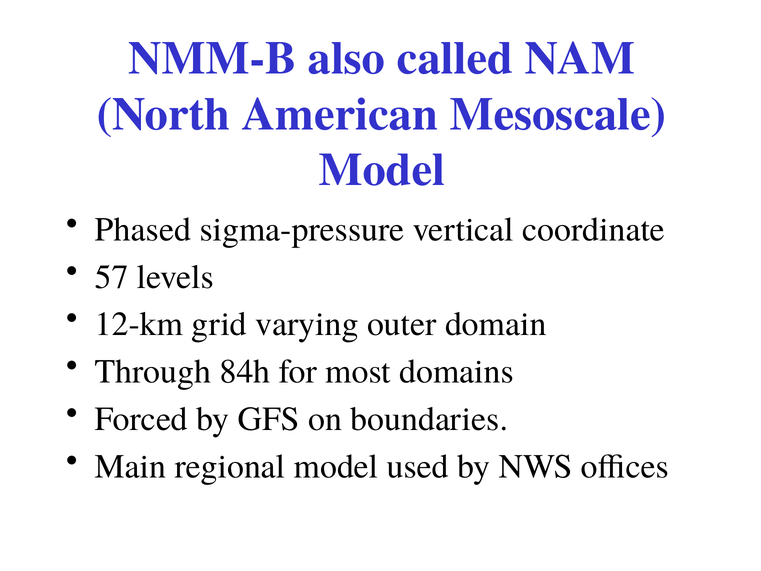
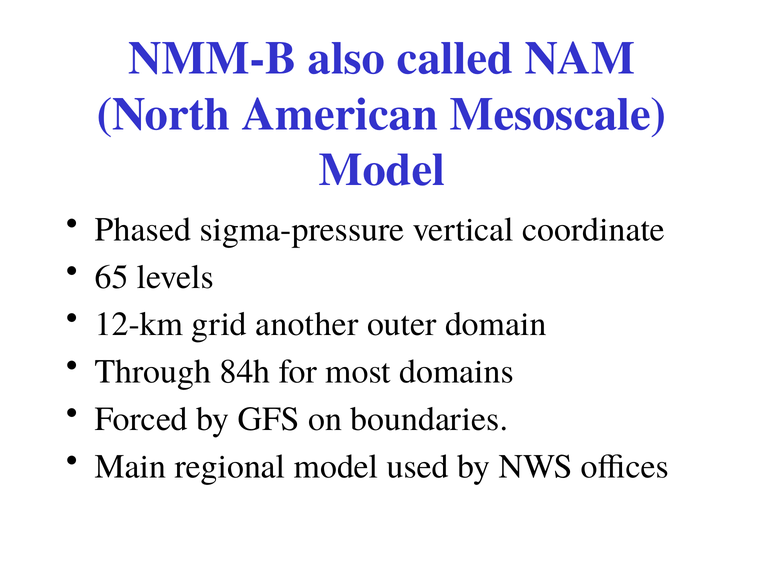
57: 57 -> 65
varying: varying -> another
